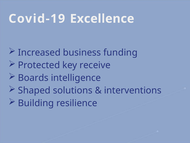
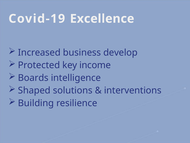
funding: funding -> develop
receive: receive -> income
